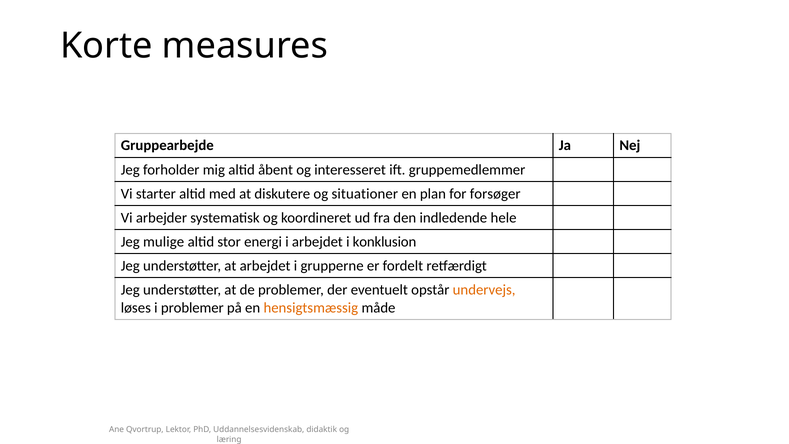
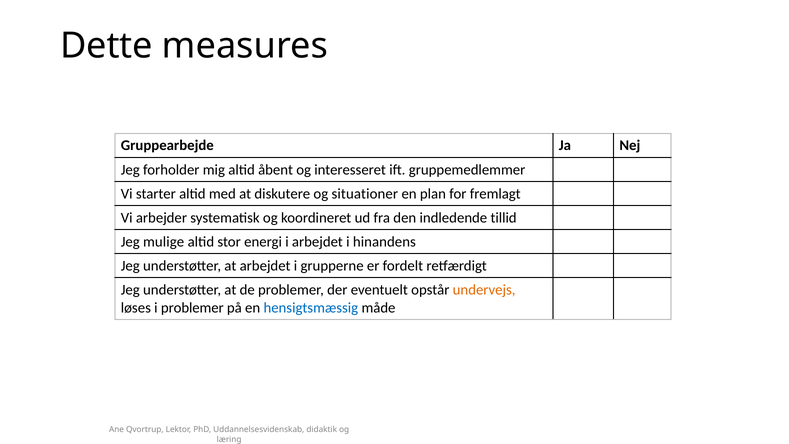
Korte: Korte -> Dette
forsøger: forsøger -> fremlagt
hele: hele -> tillid
konklusion: konklusion -> hinandens
hensigtsmæssig colour: orange -> blue
